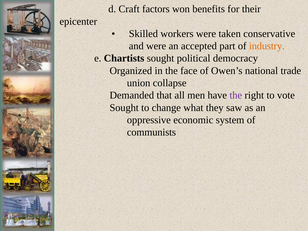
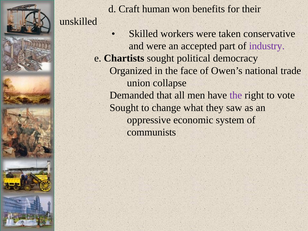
factors: factors -> human
epicenter: epicenter -> unskilled
industry colour: orange -> purple
